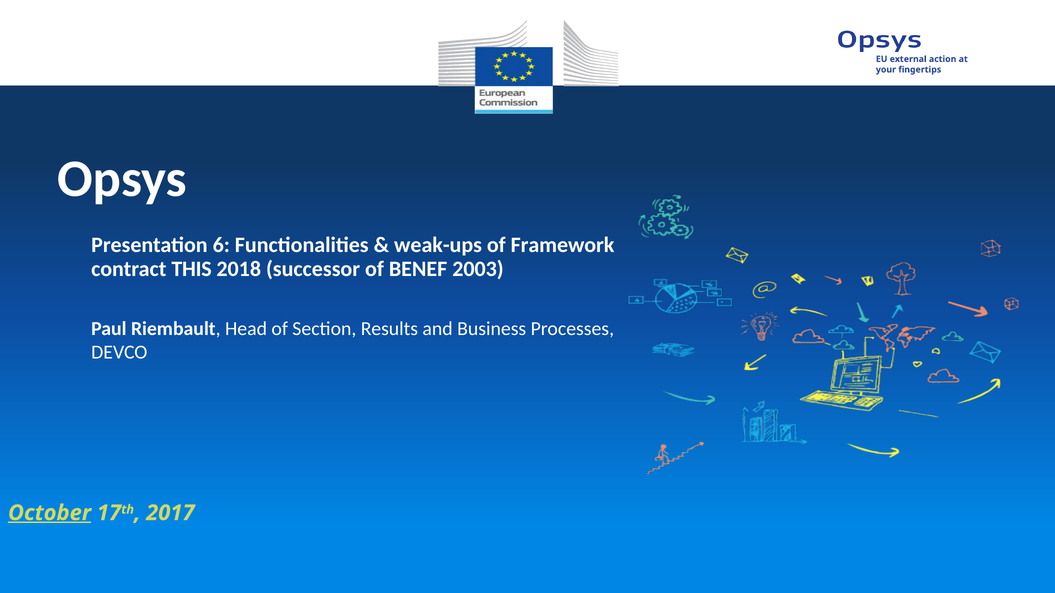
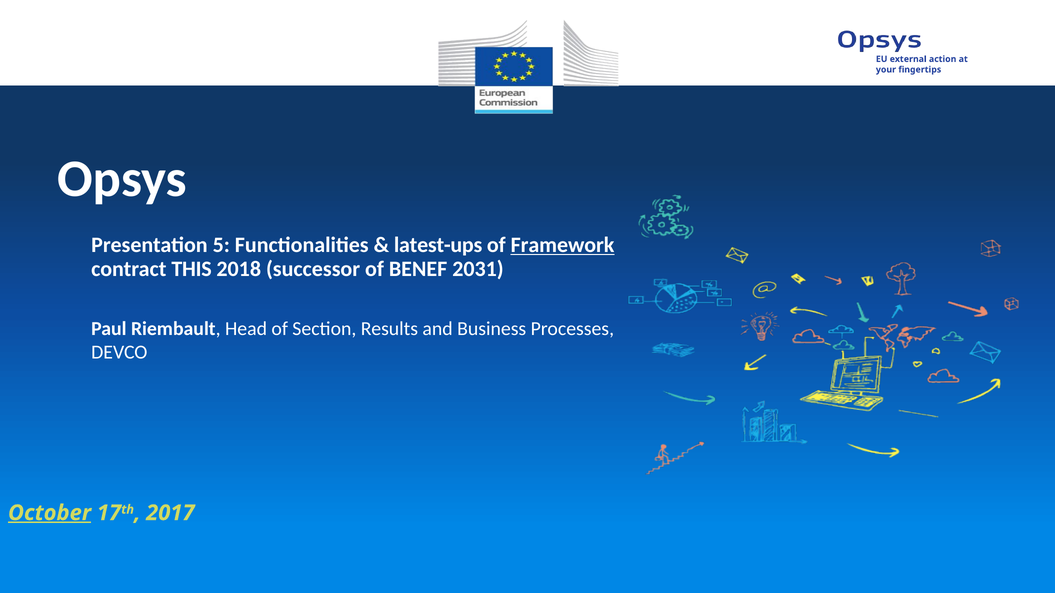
6: 6 -> 5
weak-ups: weak-ups -> latest-ups
Framework underline: none -> present
2003: 2003 -> 2031
